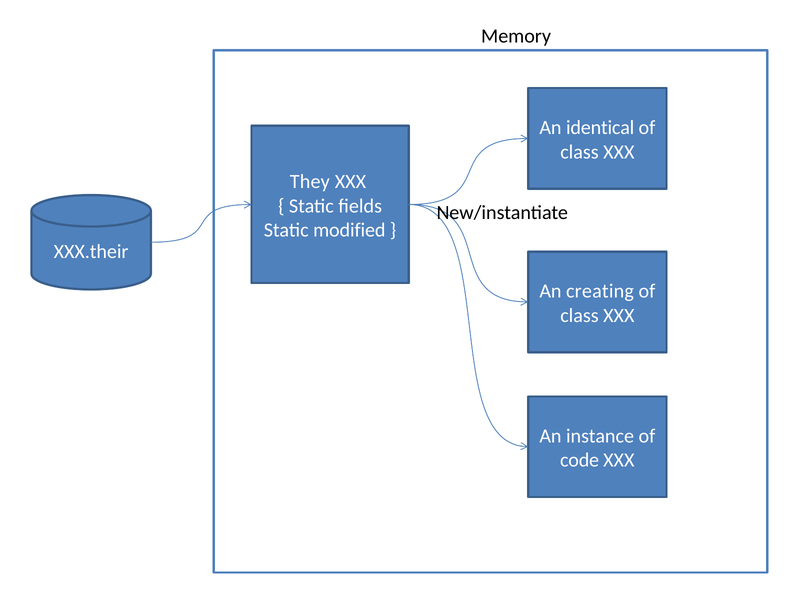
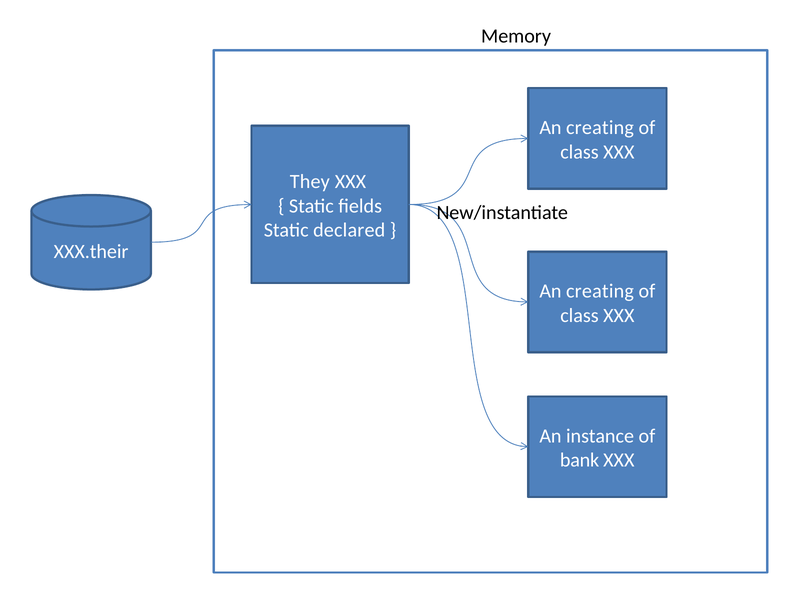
identical at (600, 128): identical -> creating
modified: modified -> declared
code: code -> bank
